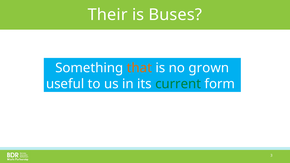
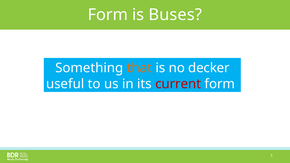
Their at (108, 15): Their -> Form
grown: grown -> decker
current colour: green -> red
